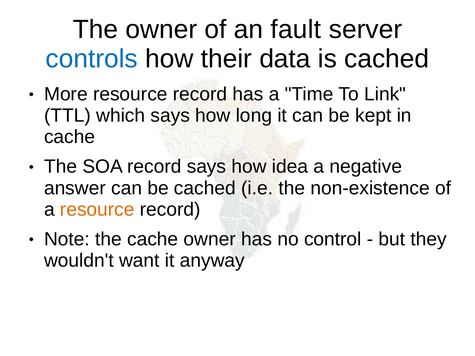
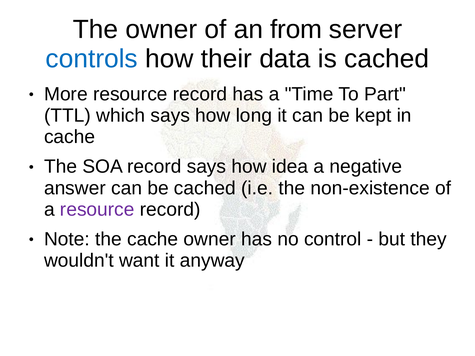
fault: fault -> from
Link: Link -> Part
resource at (97, 210) colour: orange -> purple
